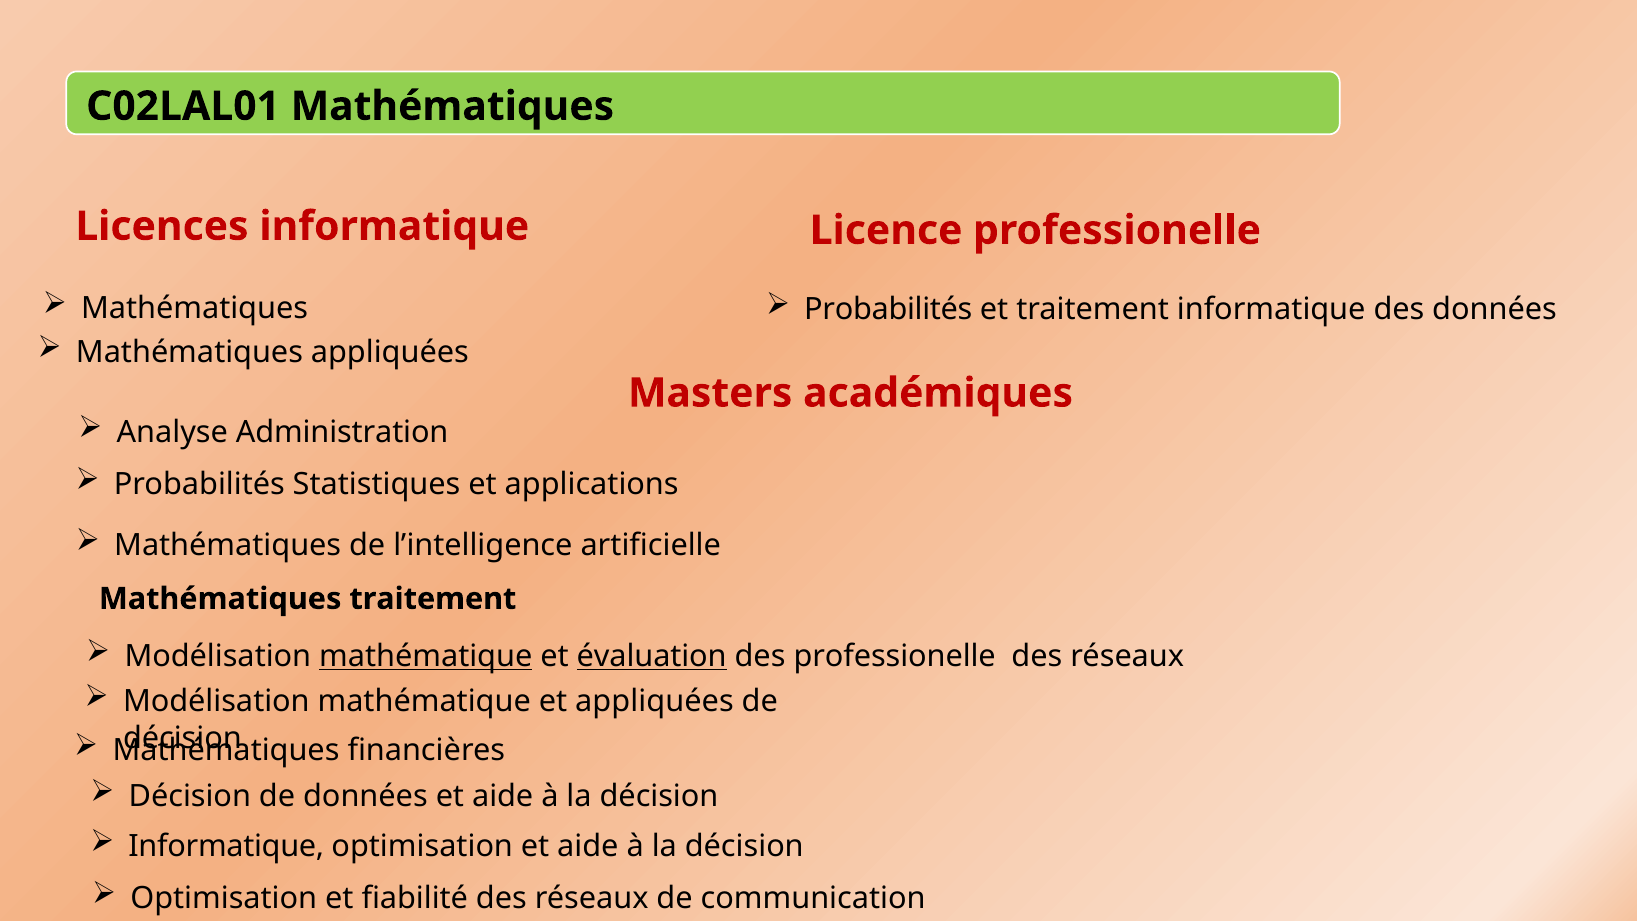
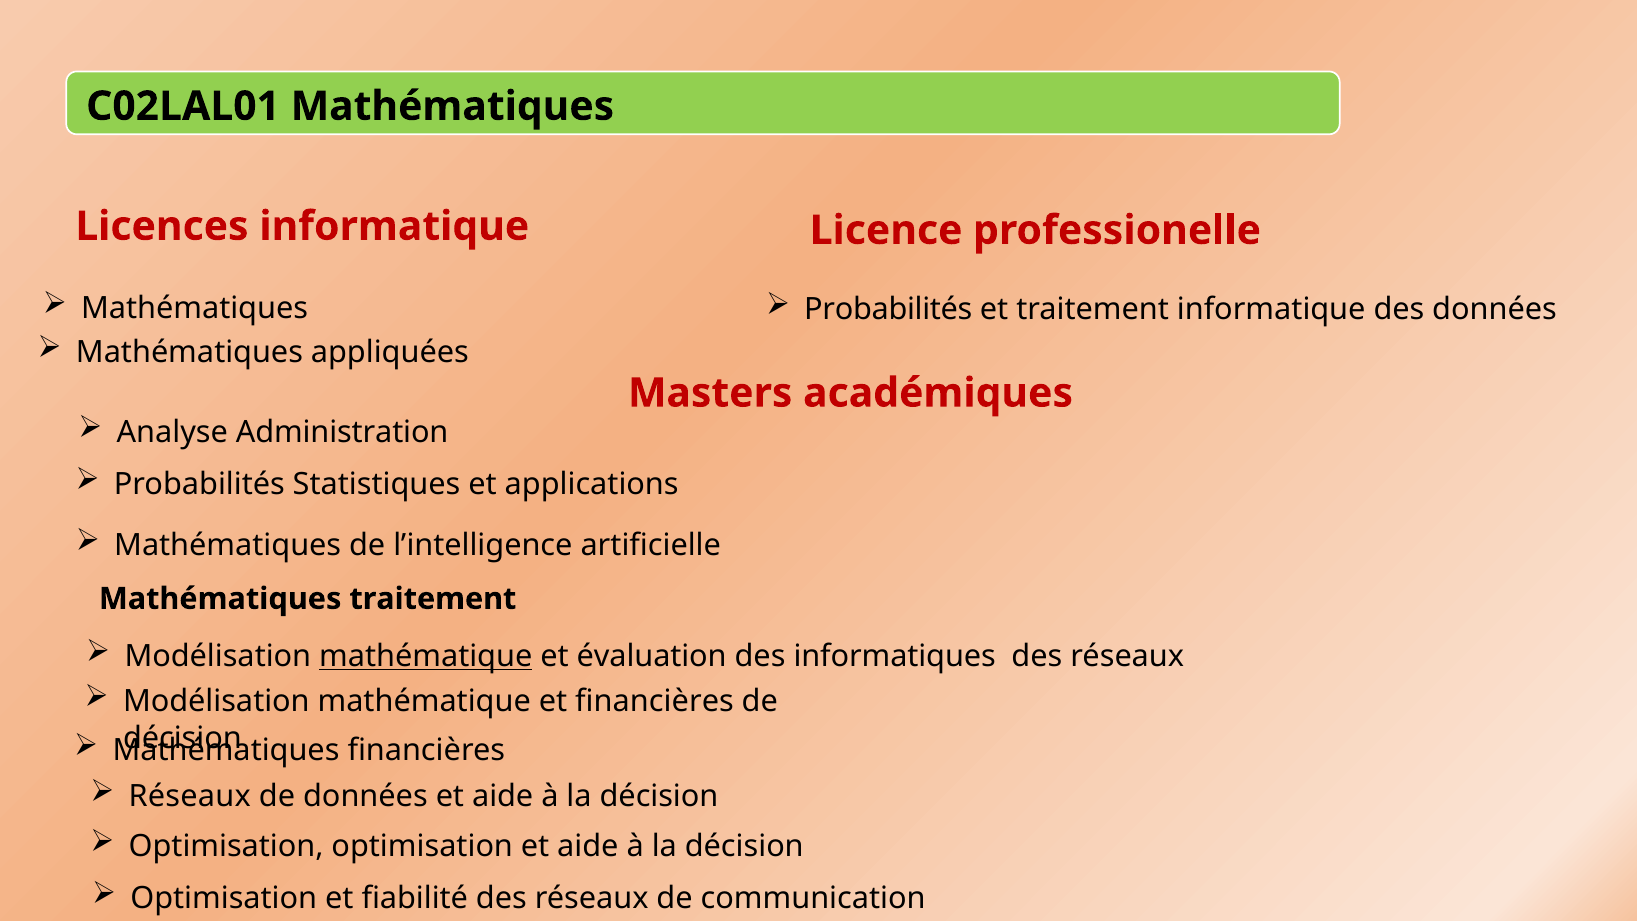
évaluation underline: present -> none
des professionelle: professionelle -> informatiques
et appliquées: appliquées -> financières
Décision at (190, 796): Décision -> Réseaux
Informatique at (226, 846): Informatique -> Optimisation
